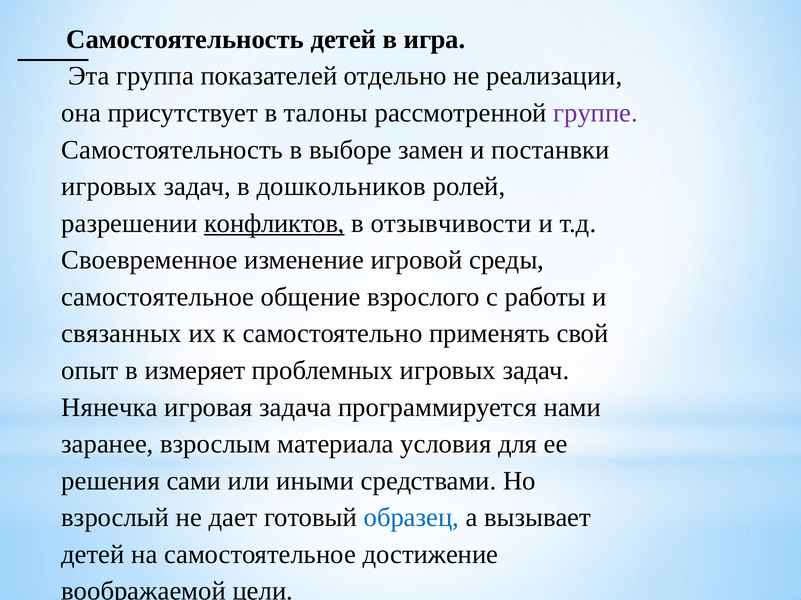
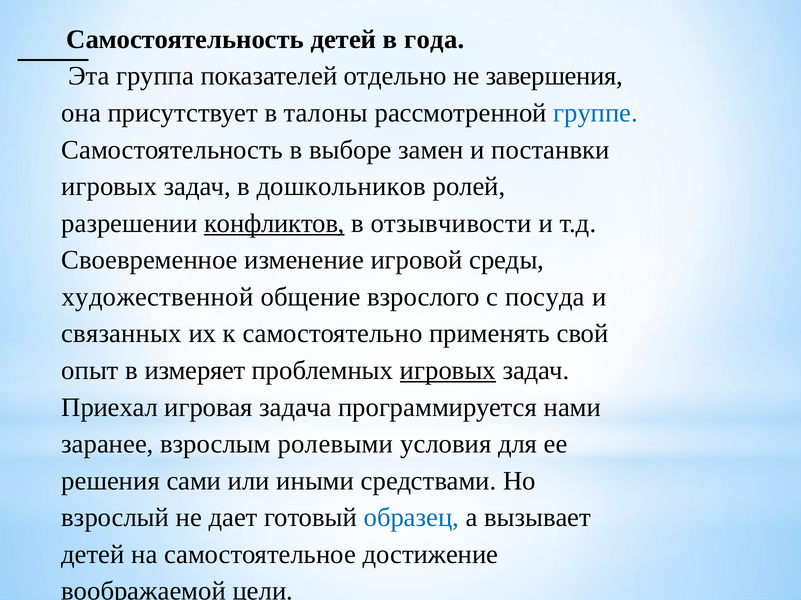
игра: игра -> года
реализации: реализации -> завершения
группе colour: purple -> blue
самостоятельное at (158, 297): самостоятельное -> художественной
работы: работы -> посуда
игровых at (448, 371) underline: none -> present
Нянечка: Нянечка -> Приехал
материала: материала -> ролевыми
